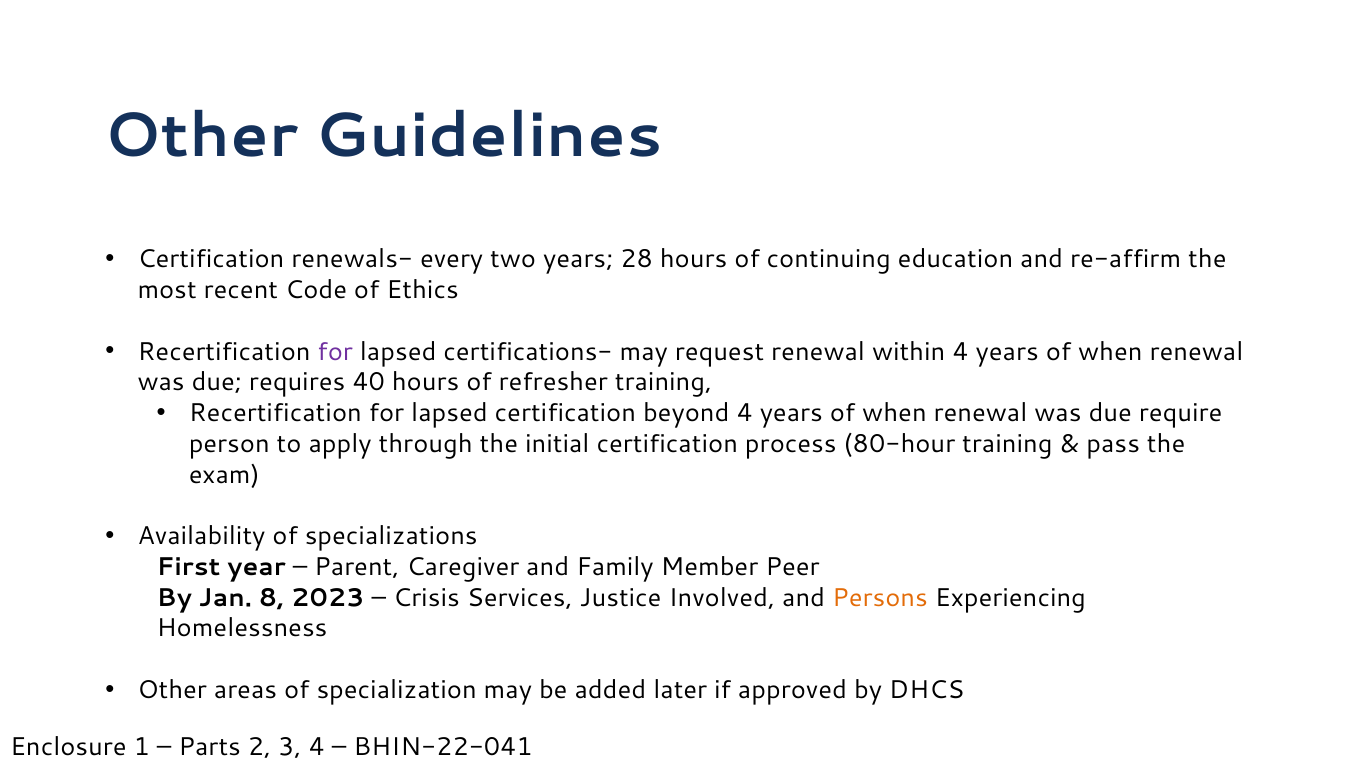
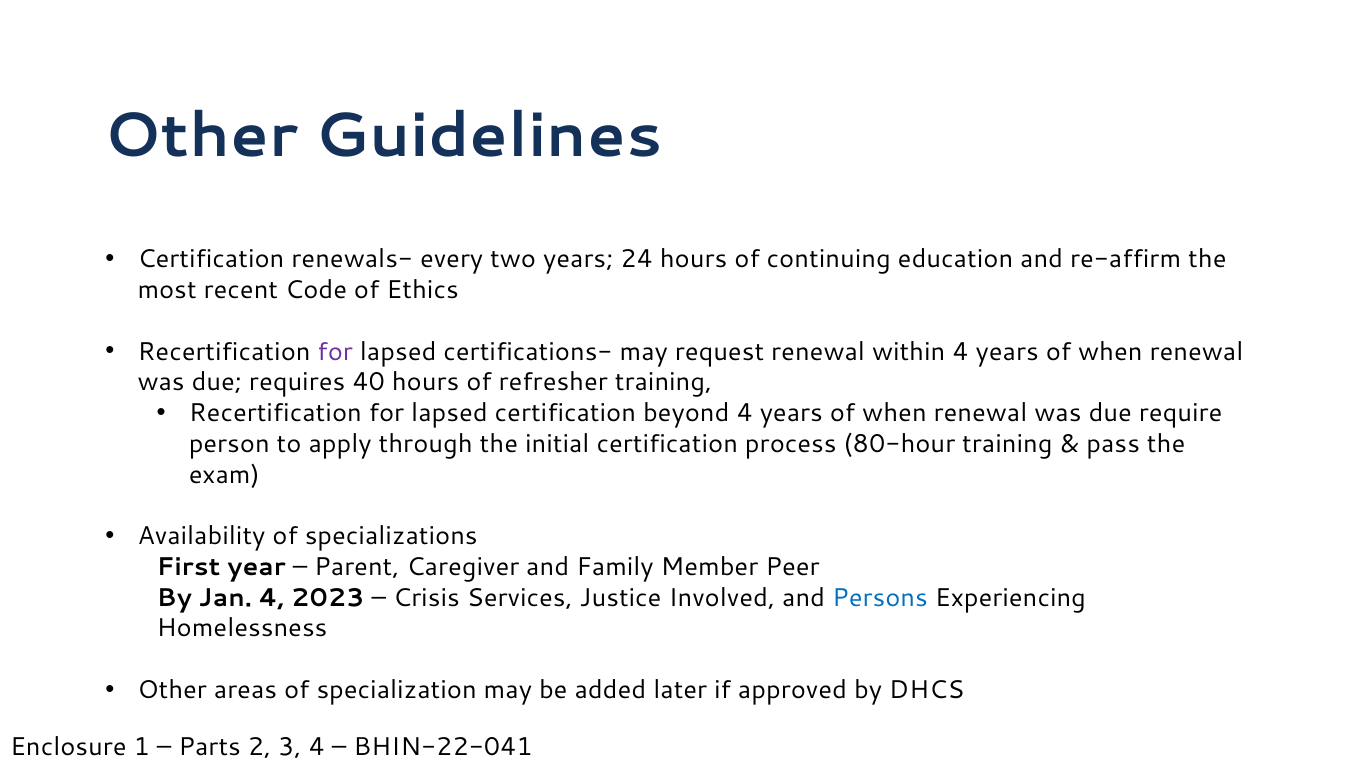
28: 28 -> 24
Jan 8: 8 -> 4
Persons colour: orange -> blue
